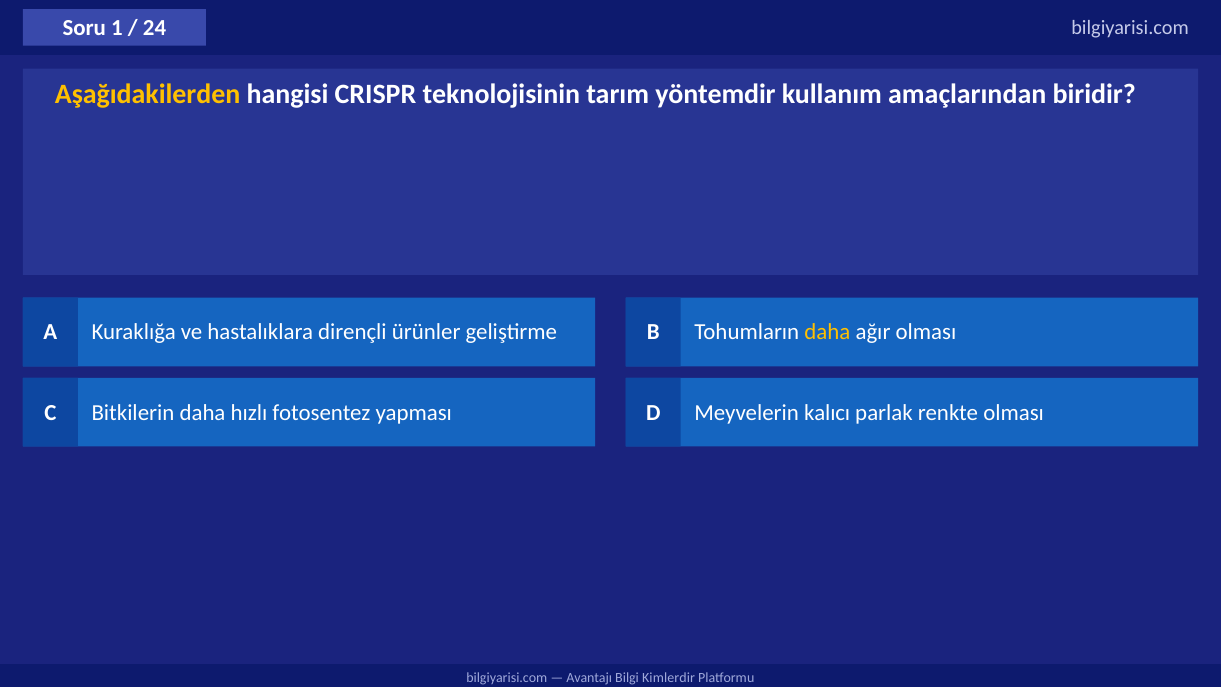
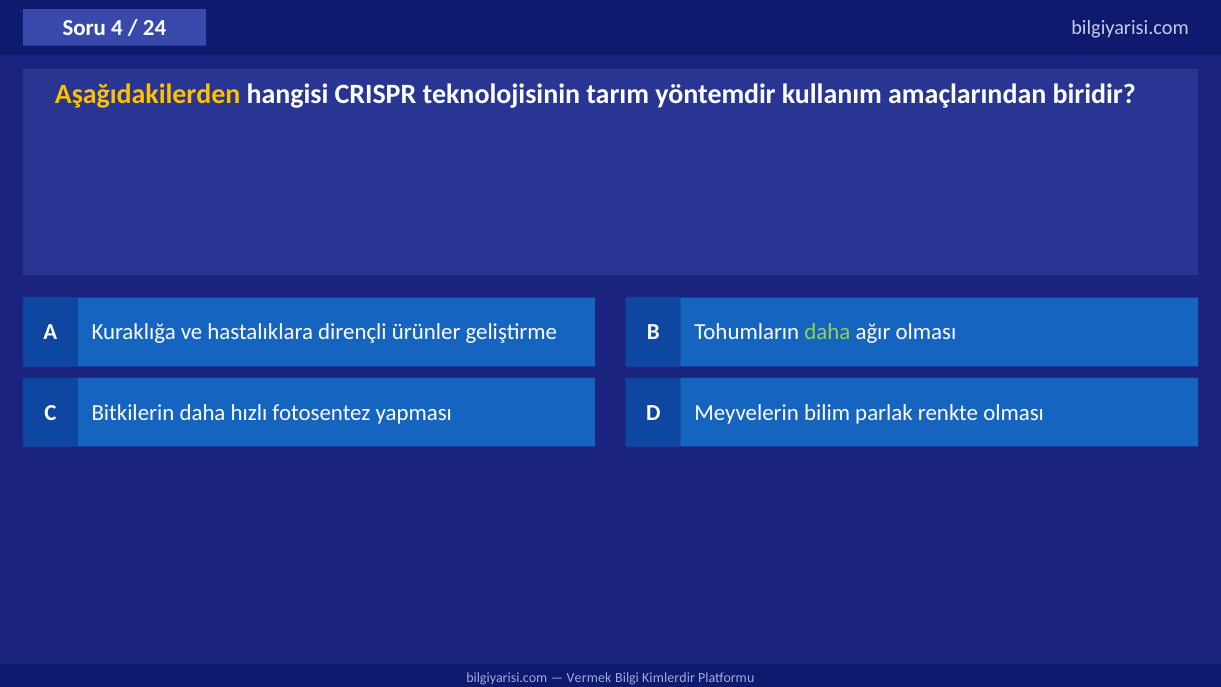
1: 1 -> 4
daha at (827, 332) colour: yellow -> light green
kalıcı: kalıcı -> bilim
Avantajı: Avantajı -> Vermek
